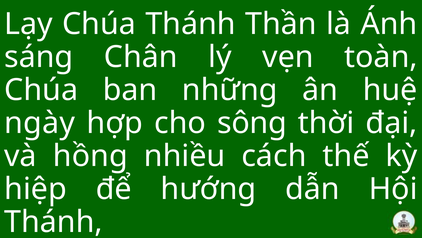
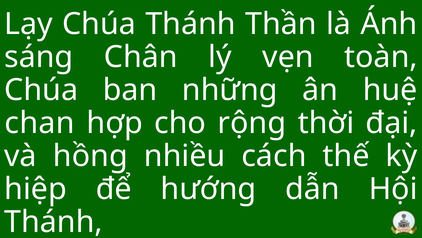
ngày: ngày -> chan
sông: sông -> rộng
